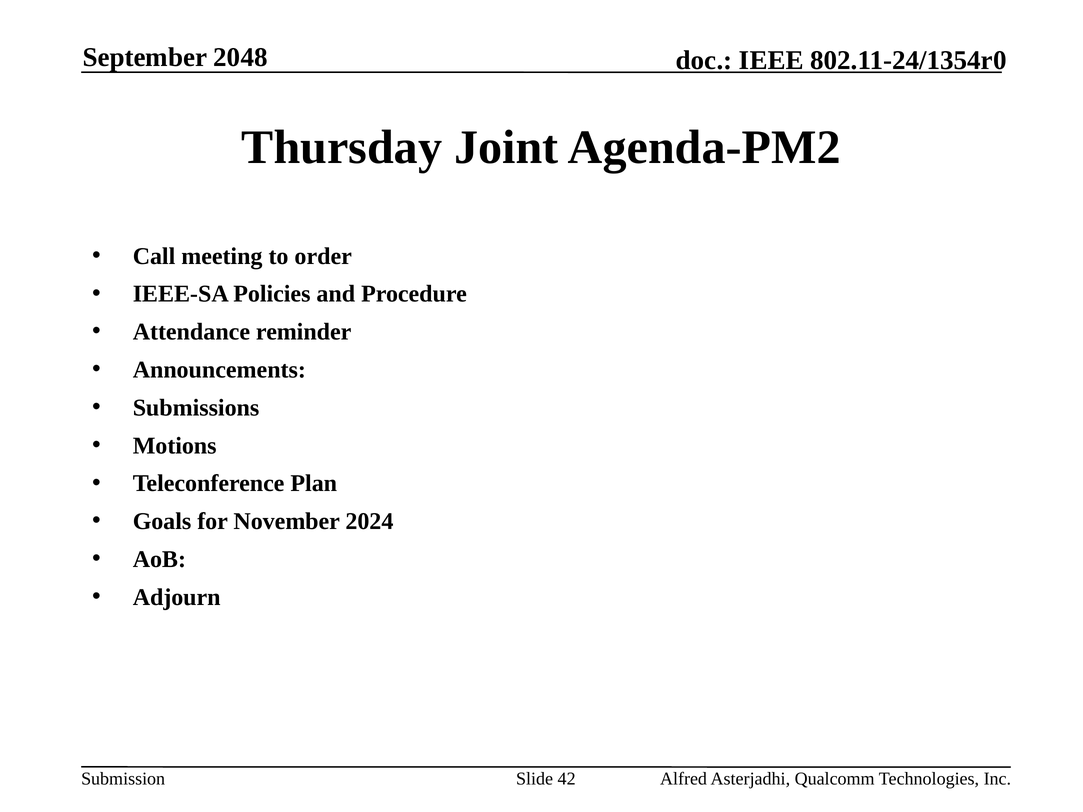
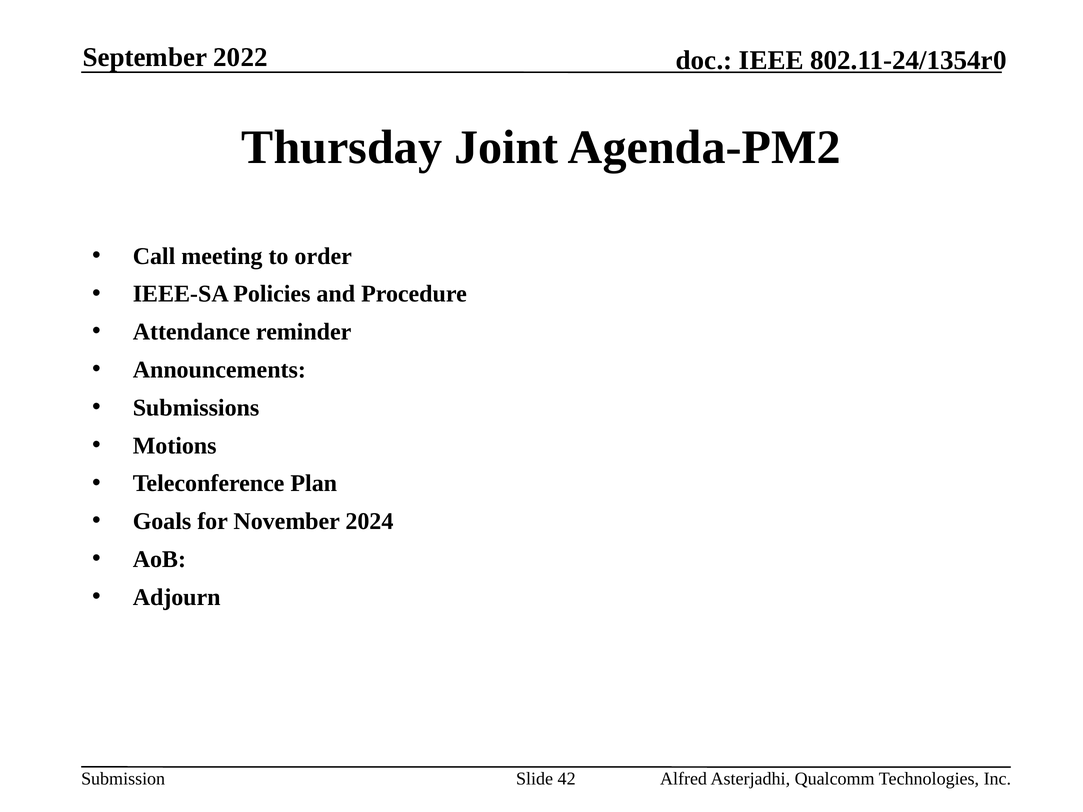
2048: 2048 -> 2022
